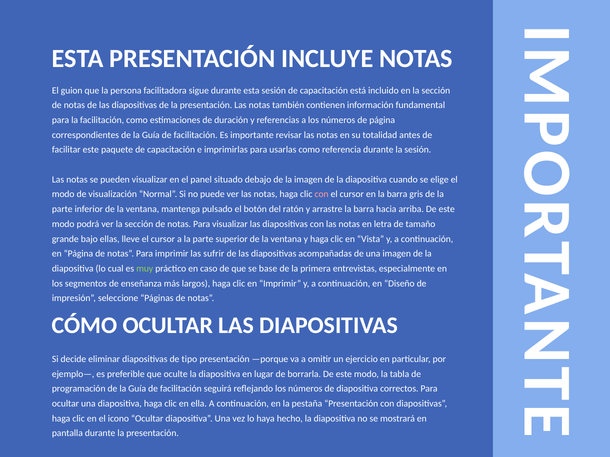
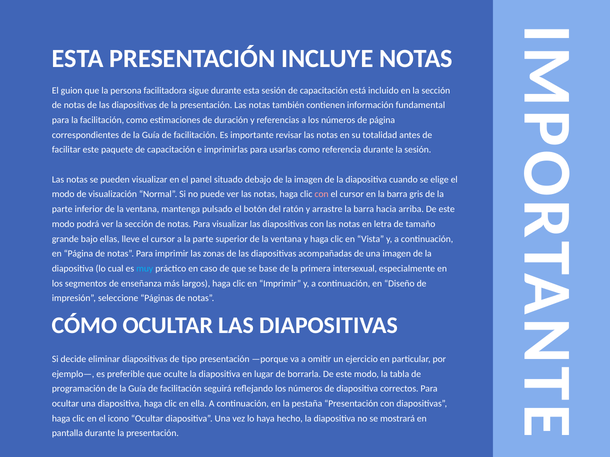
sufrir: sufrir -> zonas
muy colour: light green -> light blue
entrevistas: entrevistas -> intersexual
